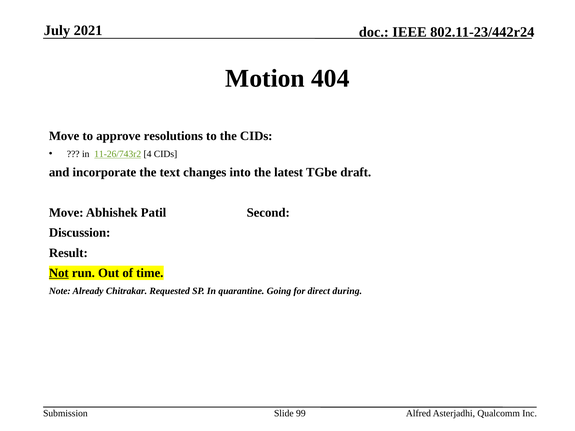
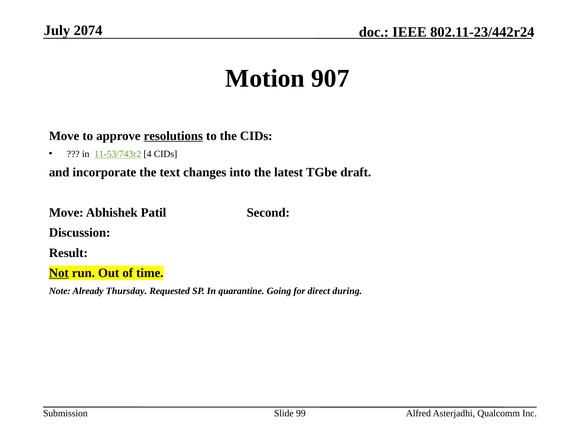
2021: 2021 -> 2074
404: 404 -> 907
resolutions underline: none -> present
11-26/743r2: 11-26/743r2 -> 11-53/743r2
Chitrakar: Chitrakar -> Thursday
